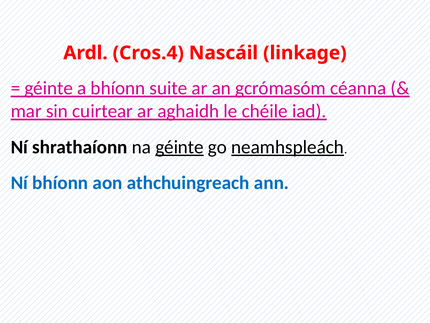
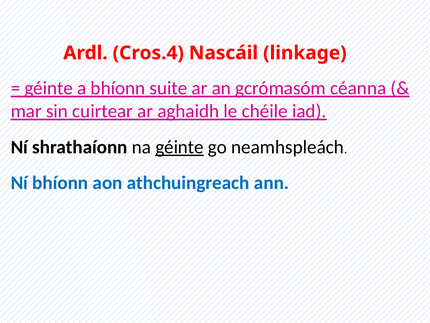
neamhspleách underline: present -> none
